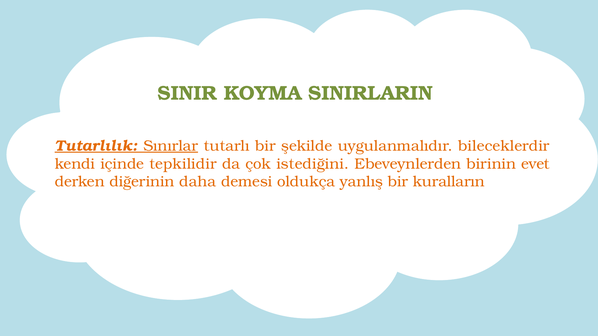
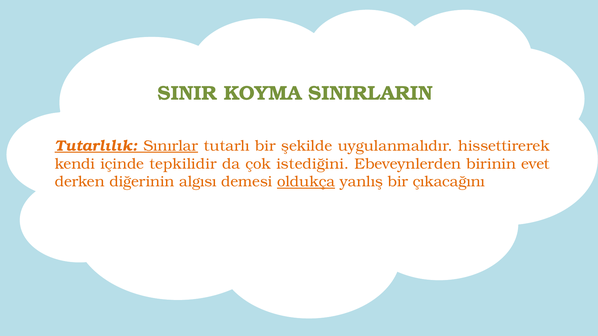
bileceklerdir: bileceklerdir -> hissettirerek
daha: daha -> algısı
oldukça underline: none -> present
kuralların: kuralların -> çıkacağını
